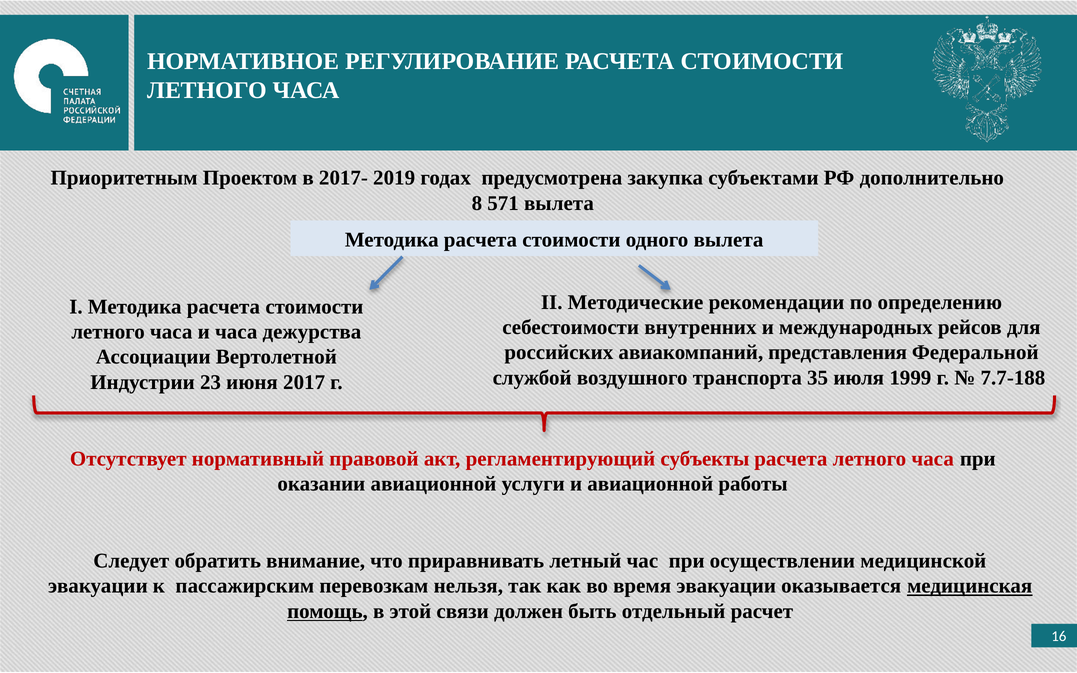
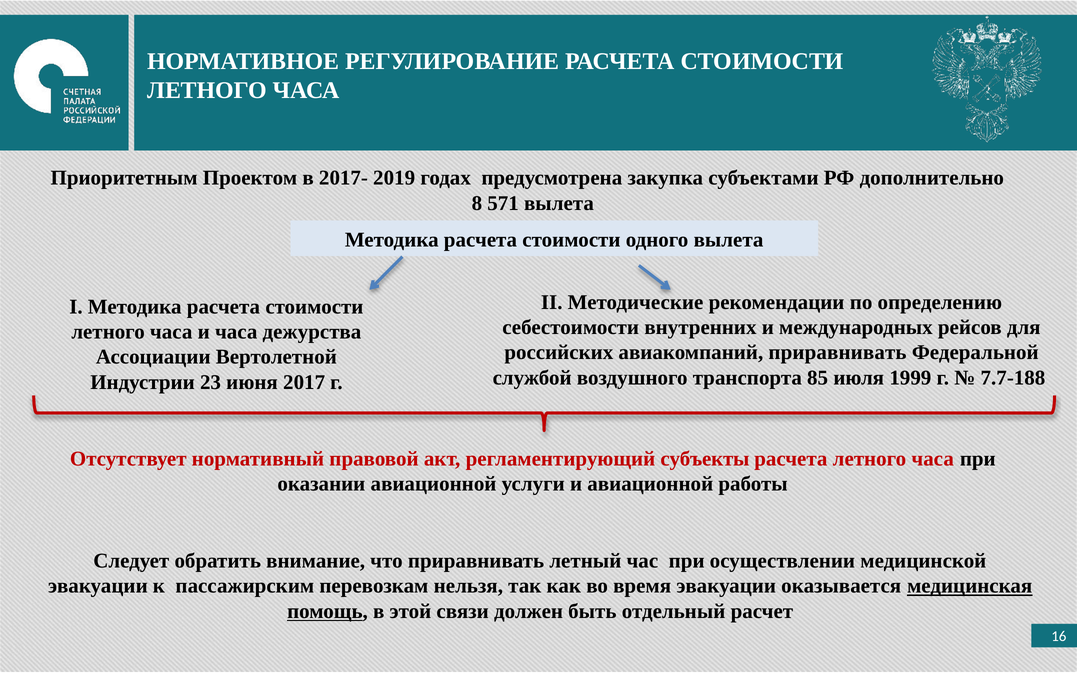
авиакомпаний представления: представления -> приравнивать
35: 35 -> 85
